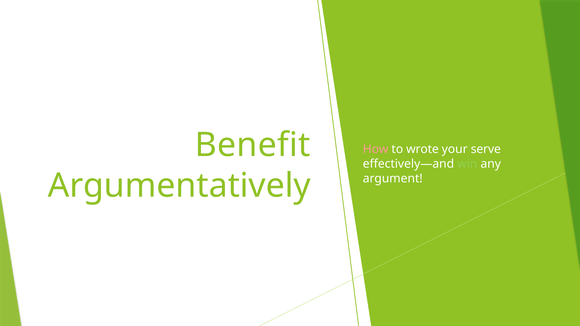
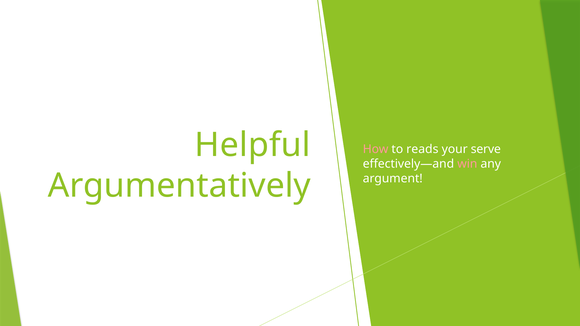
Benefit: Benefit -> Helpful
wrote: wrote -> reads
win colour: light green -> pink
